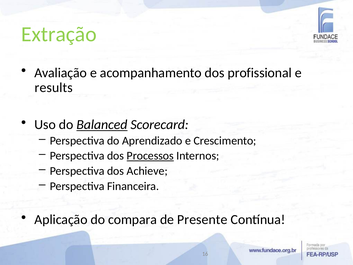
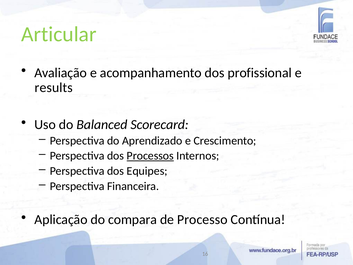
Extração: Extração -> Articular
Balanced underline: present -> none
Achieve: Achieve -> Equipes
Presente: Presente -> Processo
